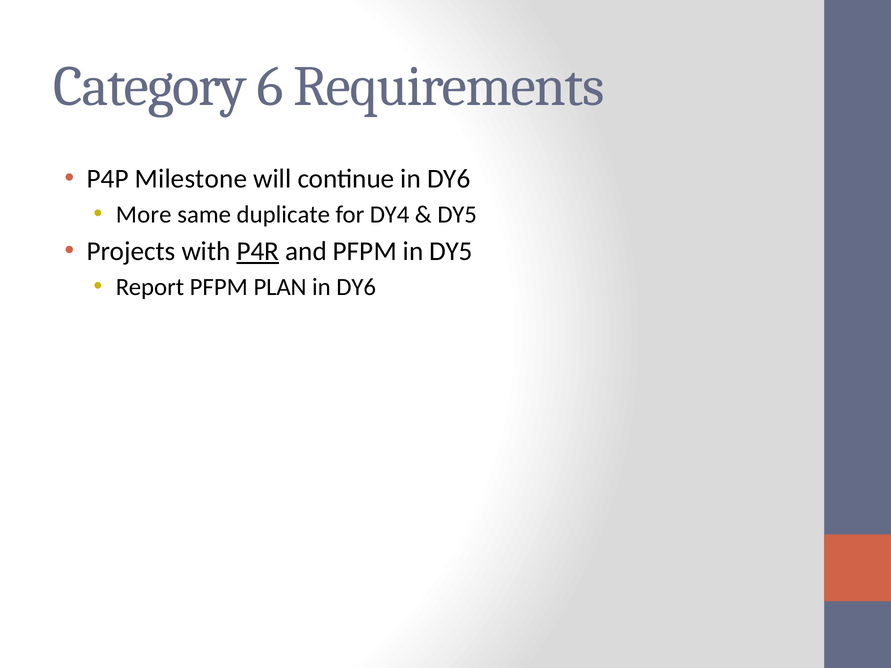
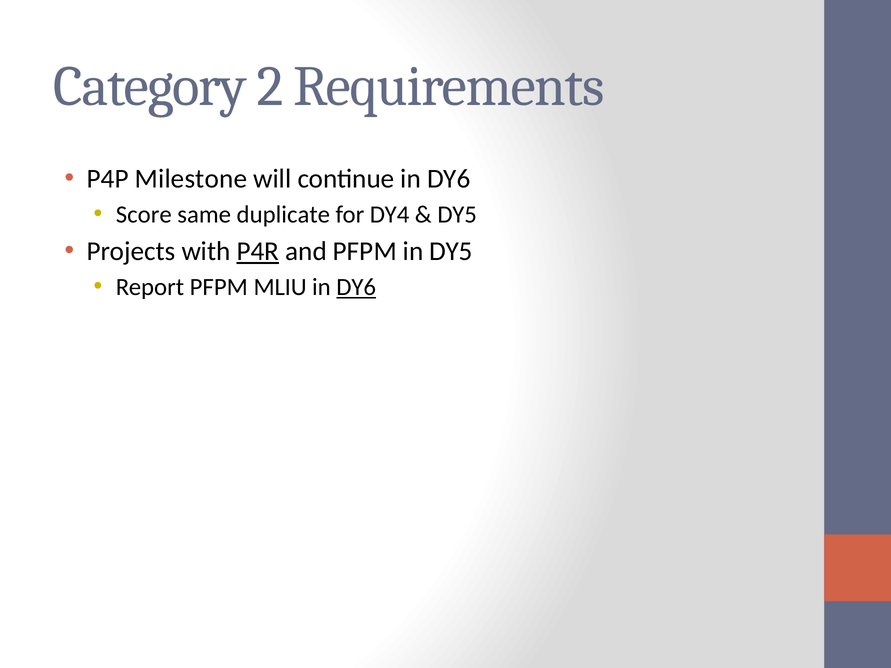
6: 6 -> 2
More: More -> Score
PLAN: PLAN -> MLIU
DY6 at (356, 287) underline: none -> present
